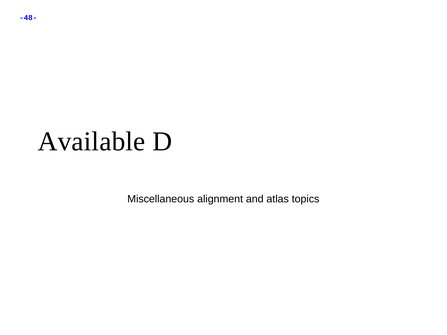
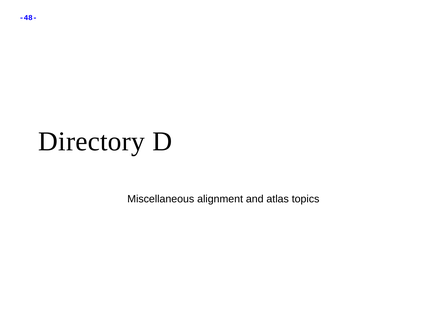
Available: Available -> Directory
